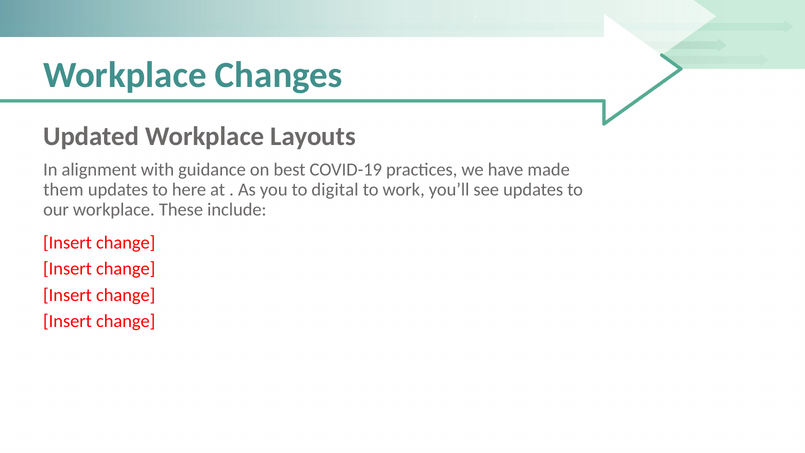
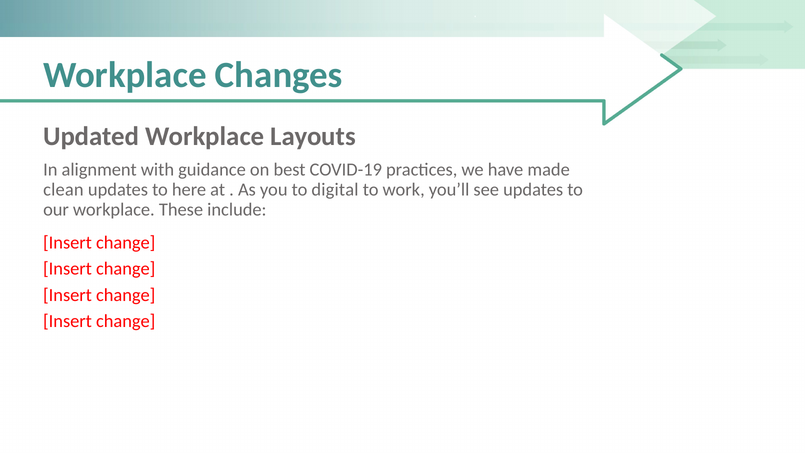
them: them -> clean
